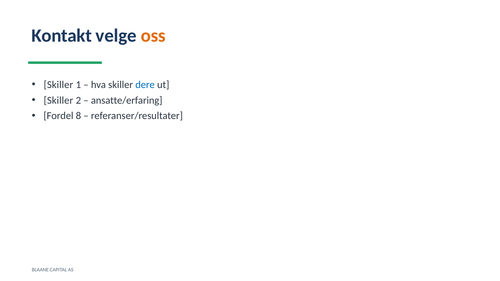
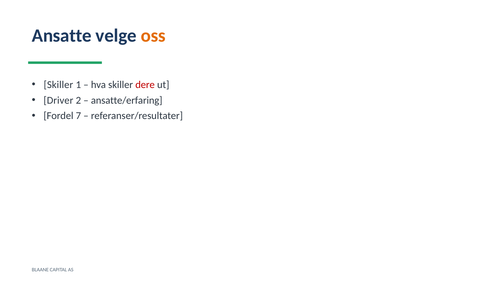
Kontakt: Kontakt -> Ansatte
dere colour: blue -> red
Skiller at (58, 100): Skiller -> Driver
8: 8 -> 7
